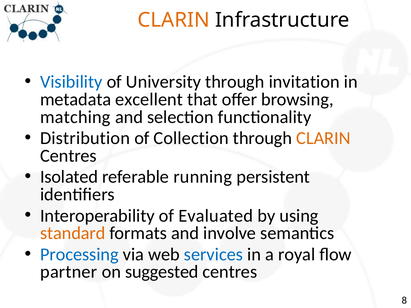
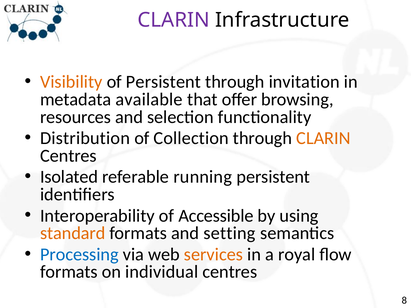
CLARIN at (174, 20) colour: orange -> purple
Visibility colour: blue -> orange
of University: University -> Persistent
excellent: excellent -> available
matching: matching -> resources
Evaluated: Evaluated -> Accessible
involve: involve -> setting
services colour: blue -> orange
partner at (69, 272): partner -> formats
suggested: suggested -> individual
